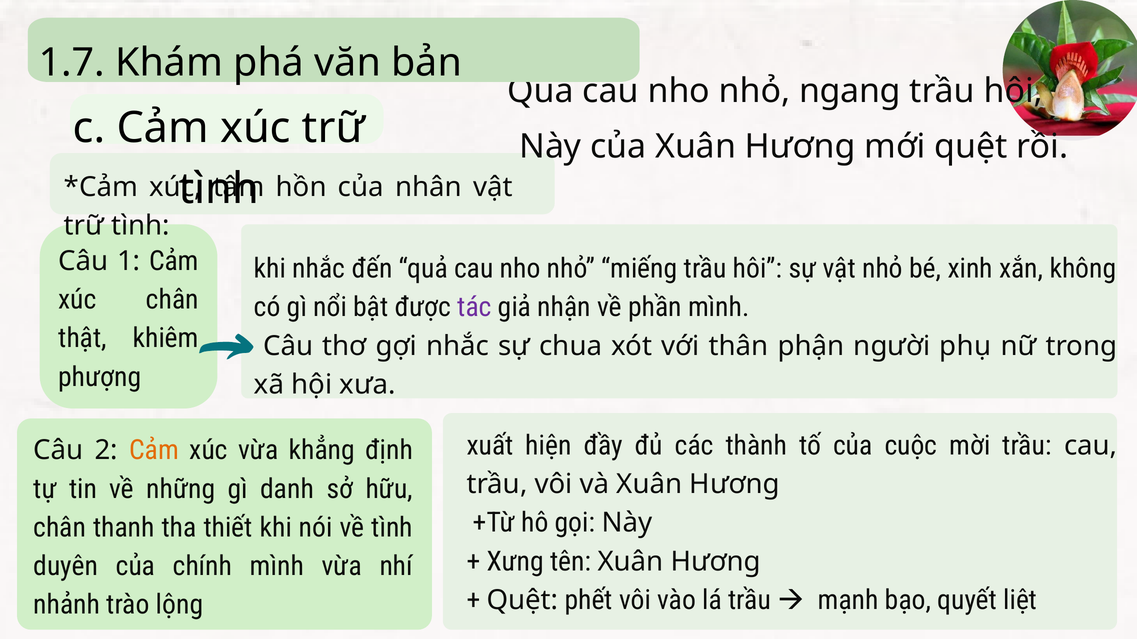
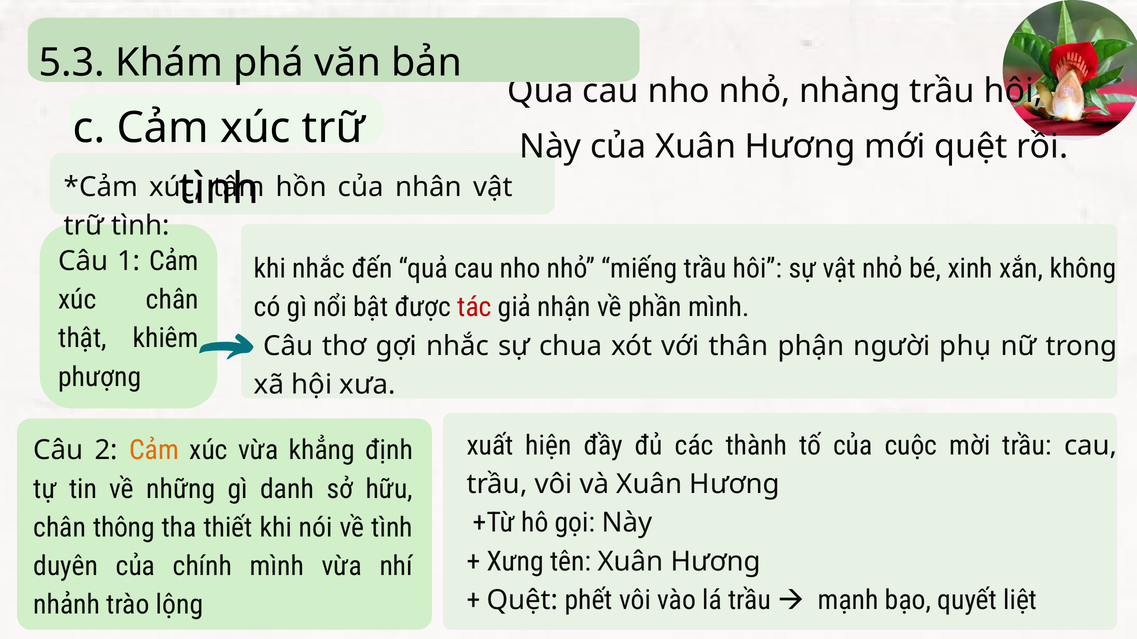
1.7: 1.7 -> 5.3
ngang: ngang -> nhàng
tác colour: purple -> red
thanh: thanh -> thông
